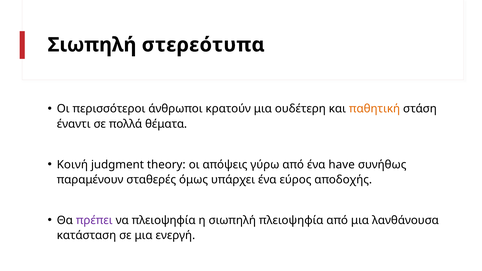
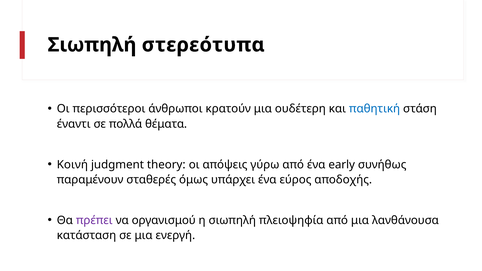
παθητική colour: orange -> blue
have: have -> early
να πλειοψηφία: πλειοψηφία -> οργανισμού
